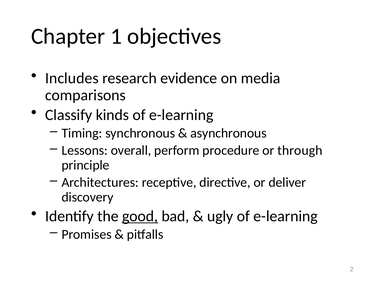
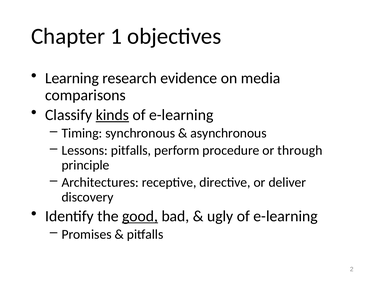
Includes: Includes -> Learning
kinds underline: none -> present
Lessons overall: overall -> pitfalls
